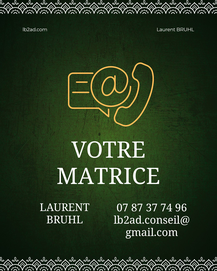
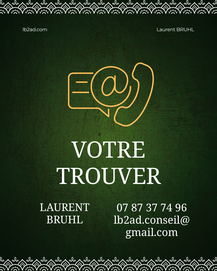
MATRICE: MATRICE -> TROUVER
